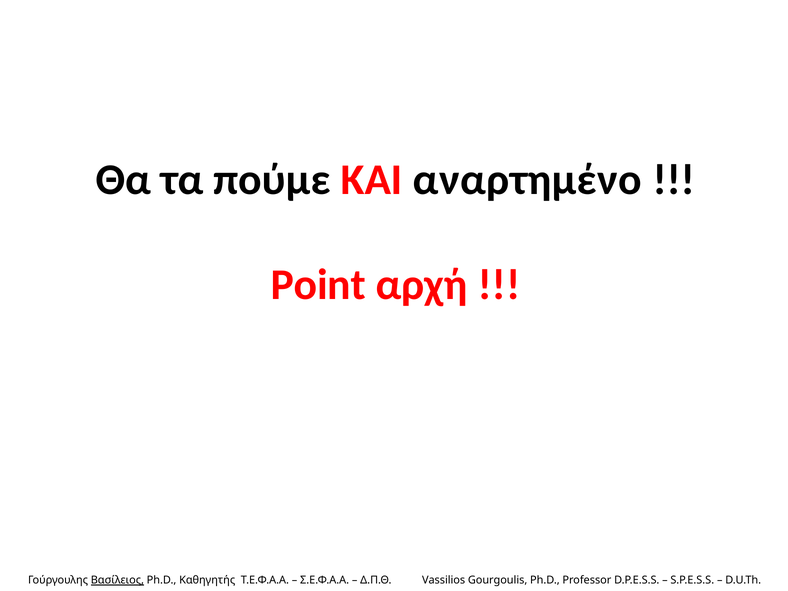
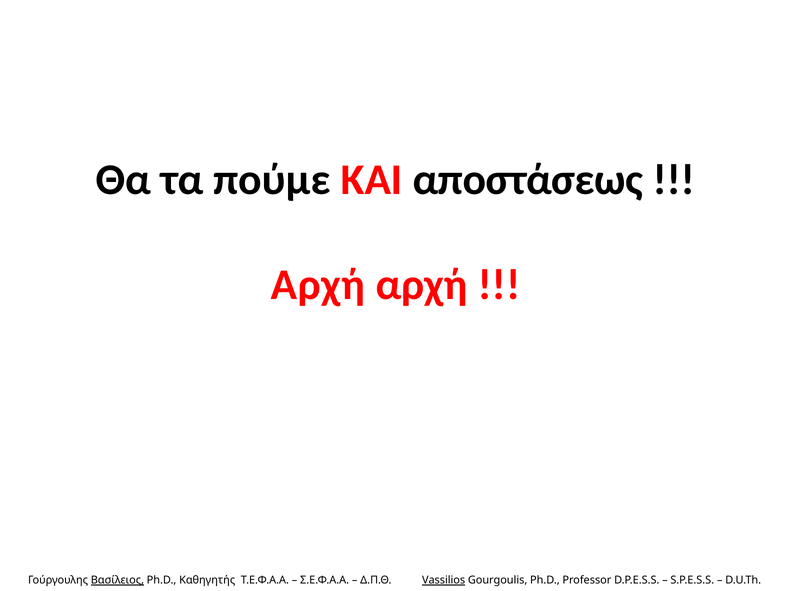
αναρτημένο: αναρτημένο -> αποστάσεως
Point at (318, 285): Point -> Αρχή
Vassilios underline: none -> present
